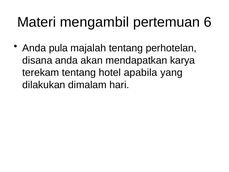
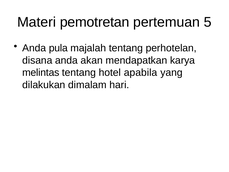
mengambil: mengambil -> pemotretan
6: 6 -> 5
terekam: terekam -> melintas
